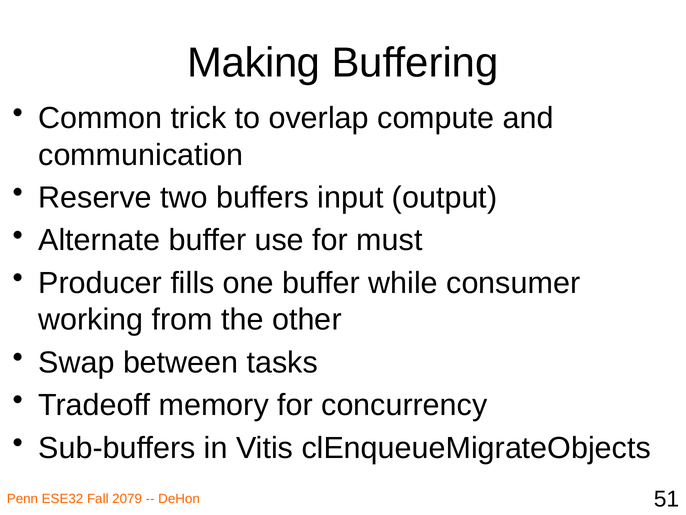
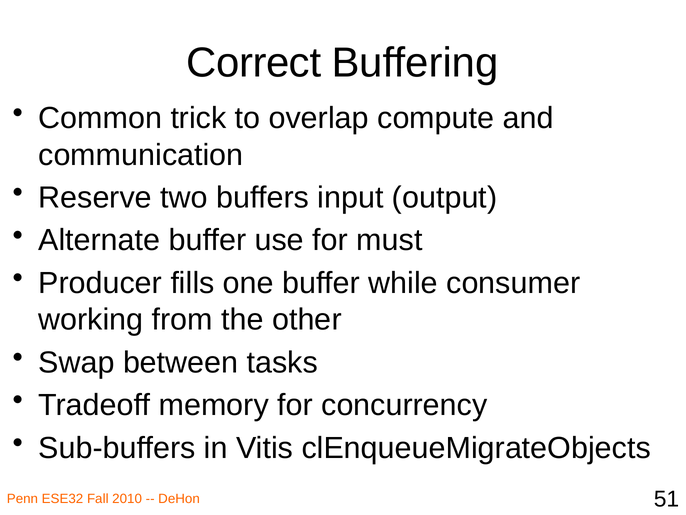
Making: Making -> Correct
2079: 2079 -> 2010
